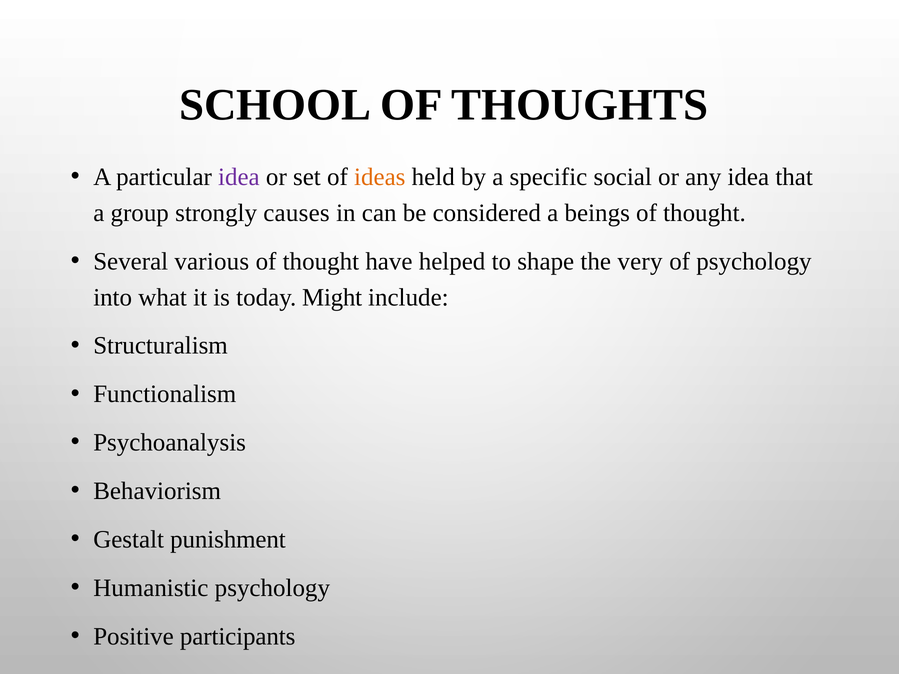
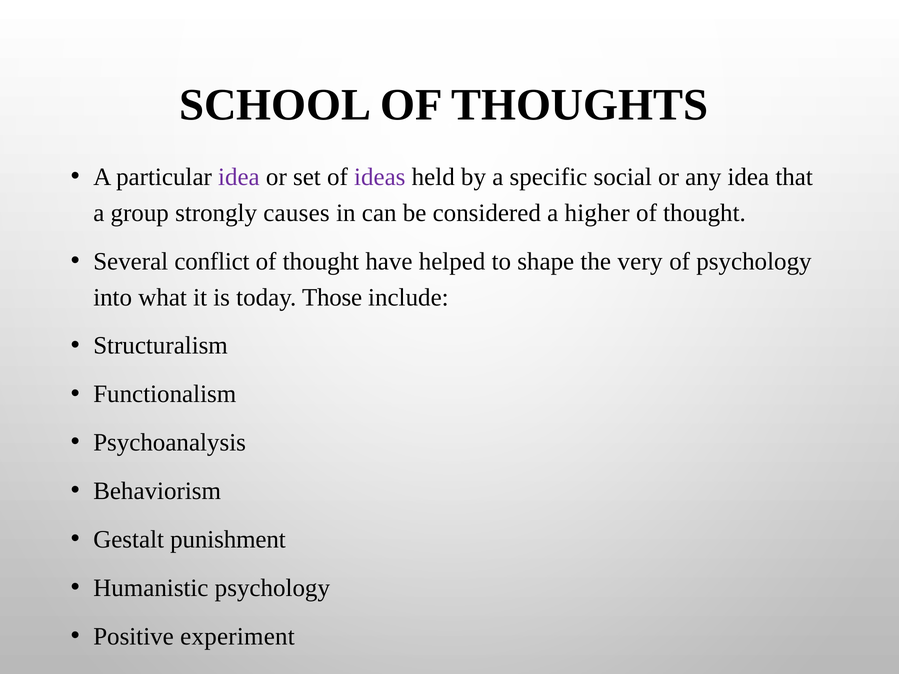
ideas colour: orange -> purple
beings: beings -> higher
various: various -> conflict
Might: Might -> Those
participants: participants -> experiment
